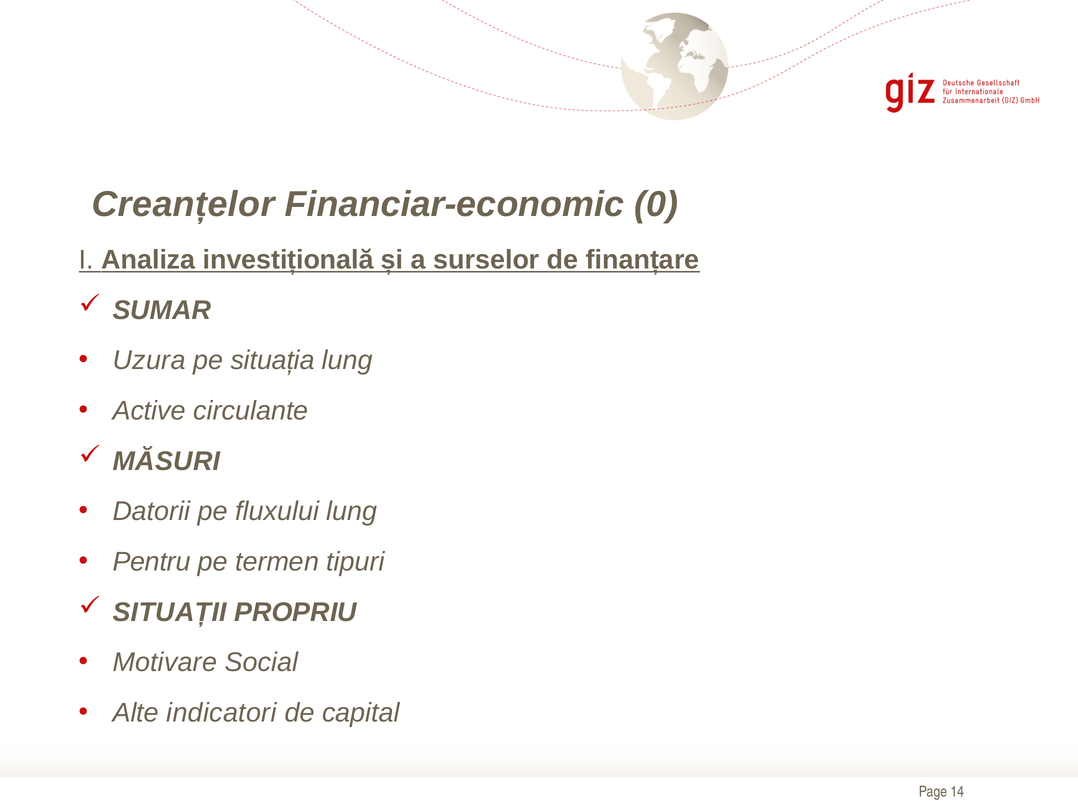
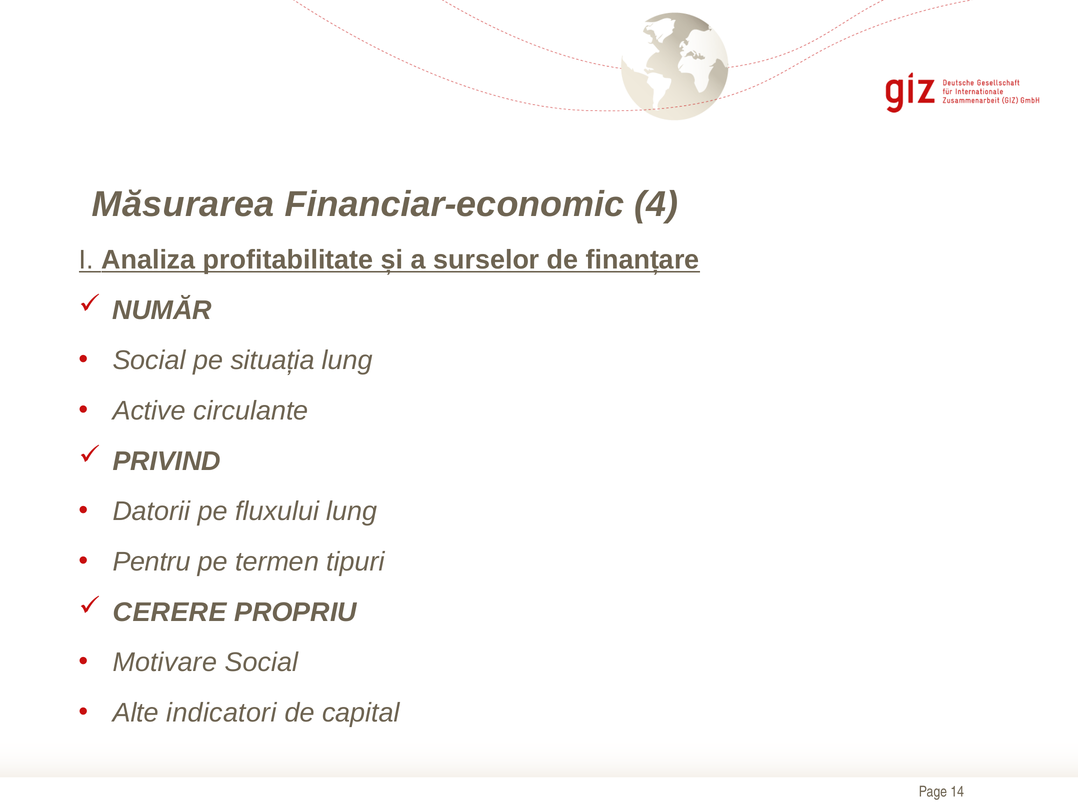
Creanțelor: Creanțelor -> Măsurarea
0: 0 -> 4
investițională: investițională -> profitabilitate
SUMAR: SUMAR -> NUMĂR
Uzura at (149, 360): Uzura -> Social
MĂSURI: MĂSURI -> PRIVIND
SITUAȚII: SITUAȚII -> CERERE
